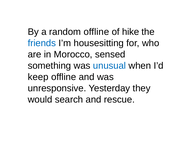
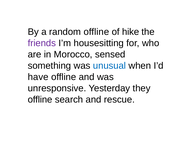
friends colour: blue -> purple
keep: keep -> have
would at (40, 99): would -> offline
